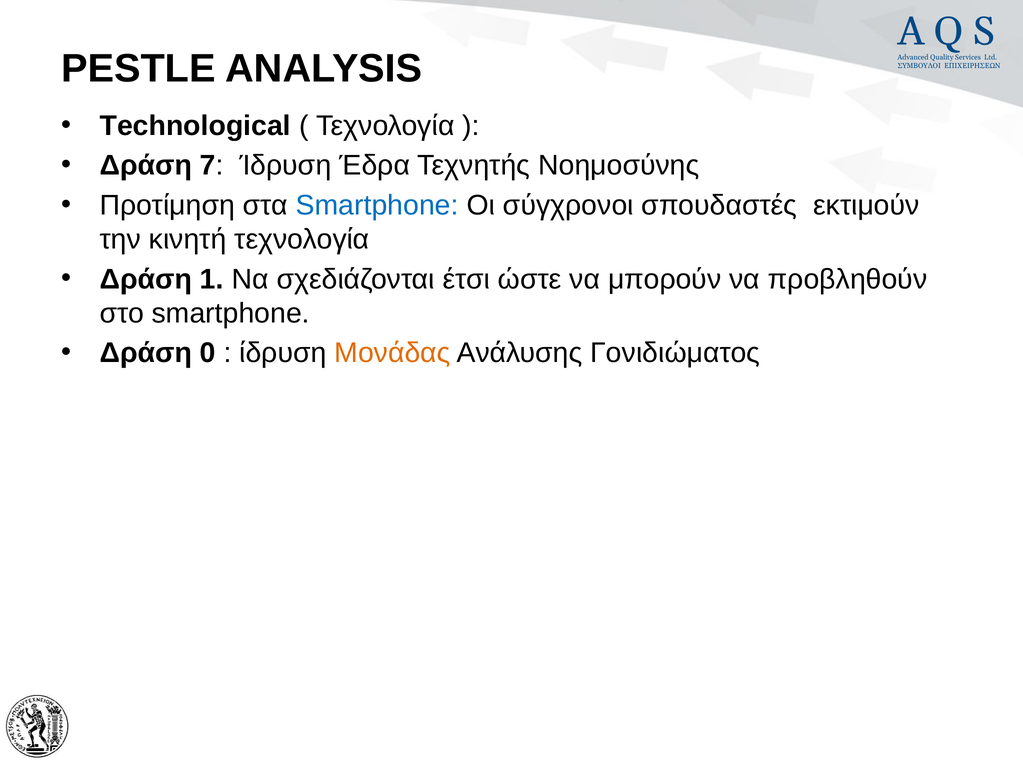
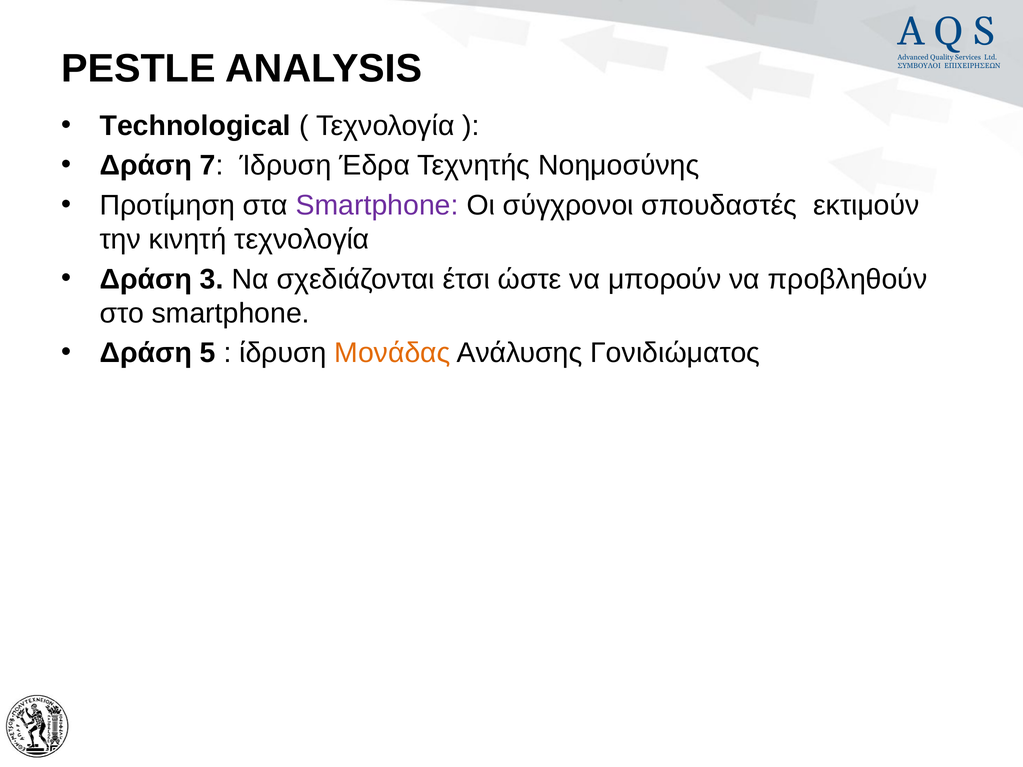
Smartphone at (377, 205) colour: blue -> purple
1: 1 -> 3
0: 0 -> 5
